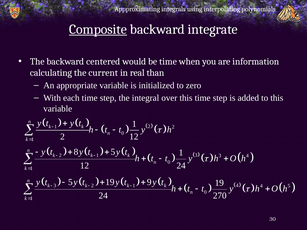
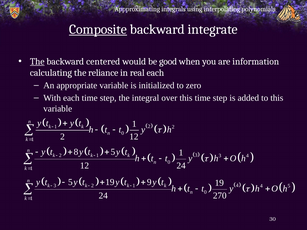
The at (37, 62) underline: none -> present
be time: time -> good
current: current -> reliance
real than: than -> each
